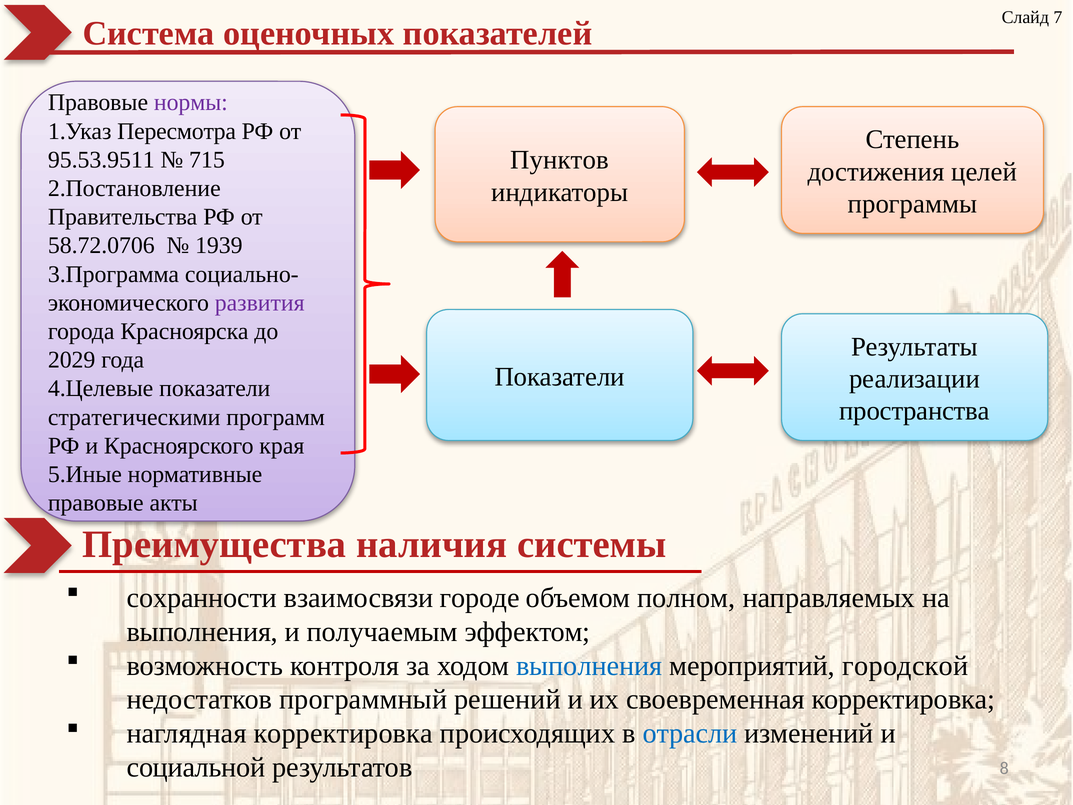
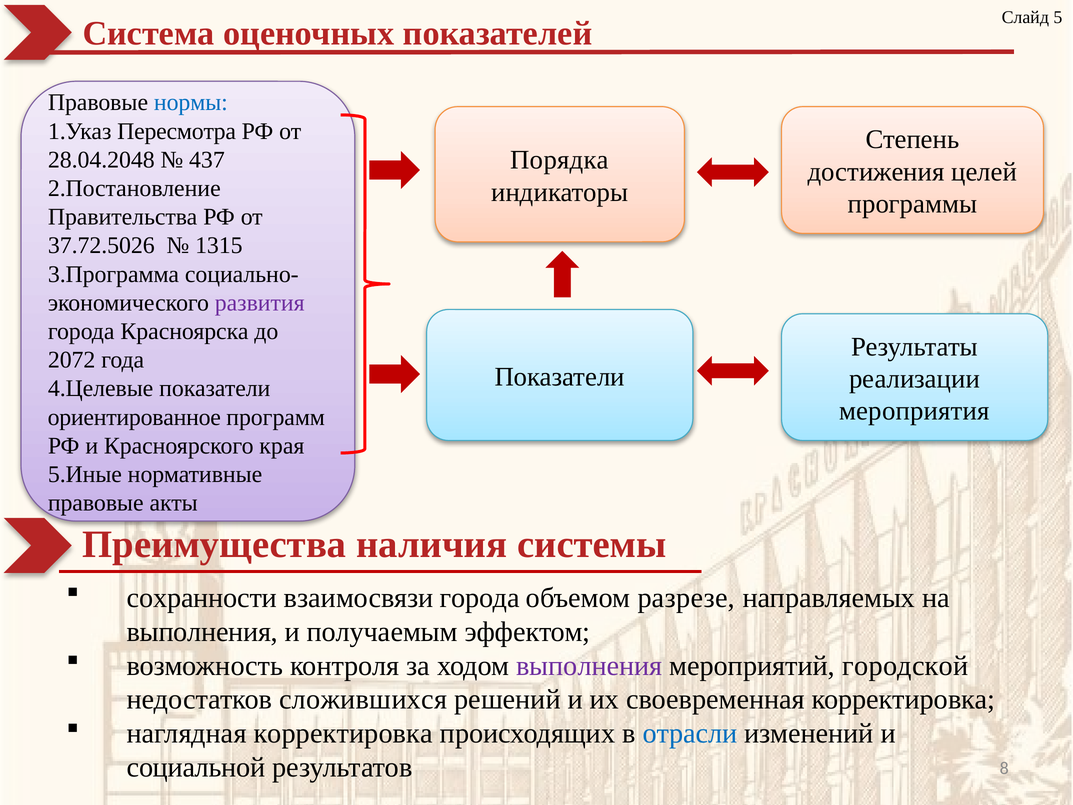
7: 7 -> 5
нормы colour: purple -> blue
Пунктов: Пунктов -> Порядка
95.53.9511: 95.53.9511 -> 28.04.2048
715: 715 -> 437
58.72.0706: 58.72.0706 -> 37.72.5026
1939: 1939 -> 1315
2029: 2029 -> 2072
пространства: пространства -> мероприятия
стратегическими: стратегическими -> ориентированное
взаимосвязи городе: городе -> города
полном: полном -> разрезе
выполнения at (589, 665) colour: blue -> purple
программный: программный -> сложившихся
